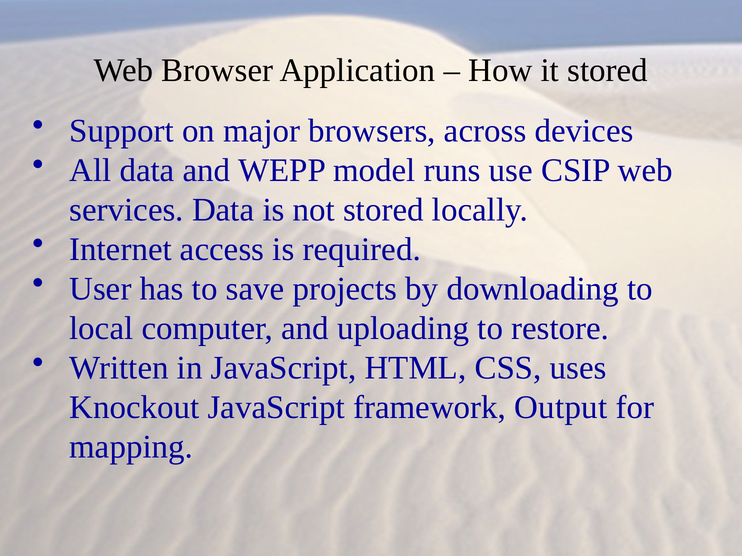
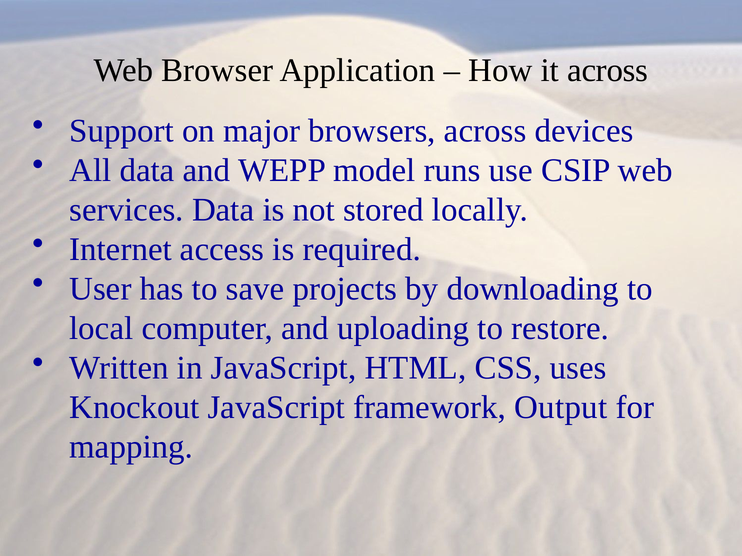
it stored: stored -> across
